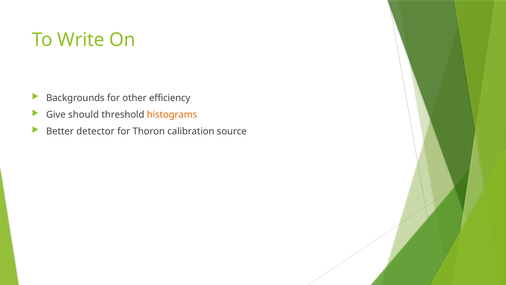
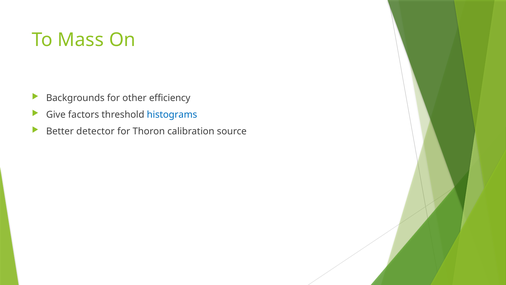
Write: Write -> Mass
should: should -> factors
histograms colour: orange -> blue
